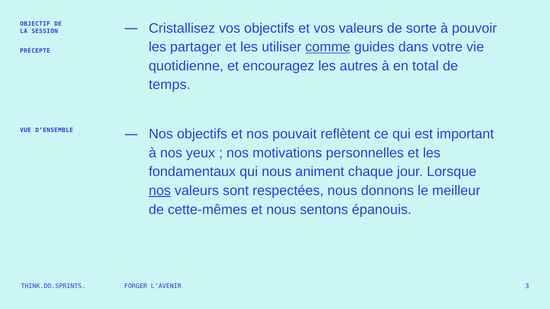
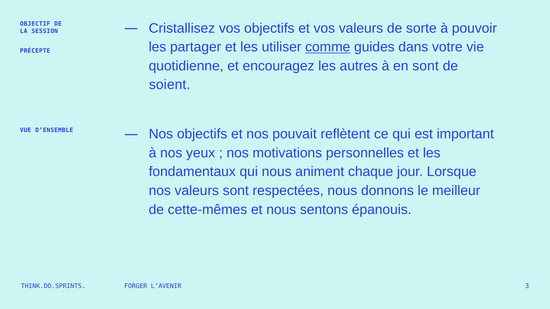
en total: total -> sont
temps: temps -> soient
nos at (160, 191) underline: present -> none
